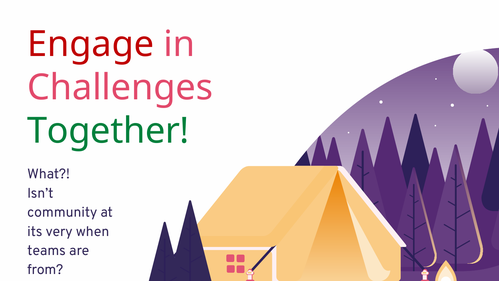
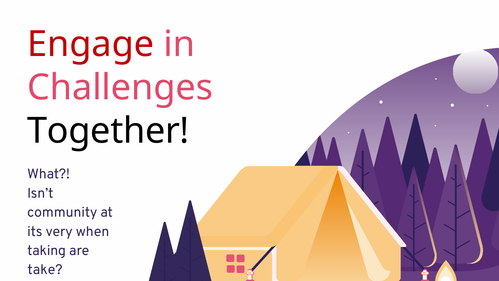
Together colour: green -> black
teams: teams -> taking
from: from -> take
